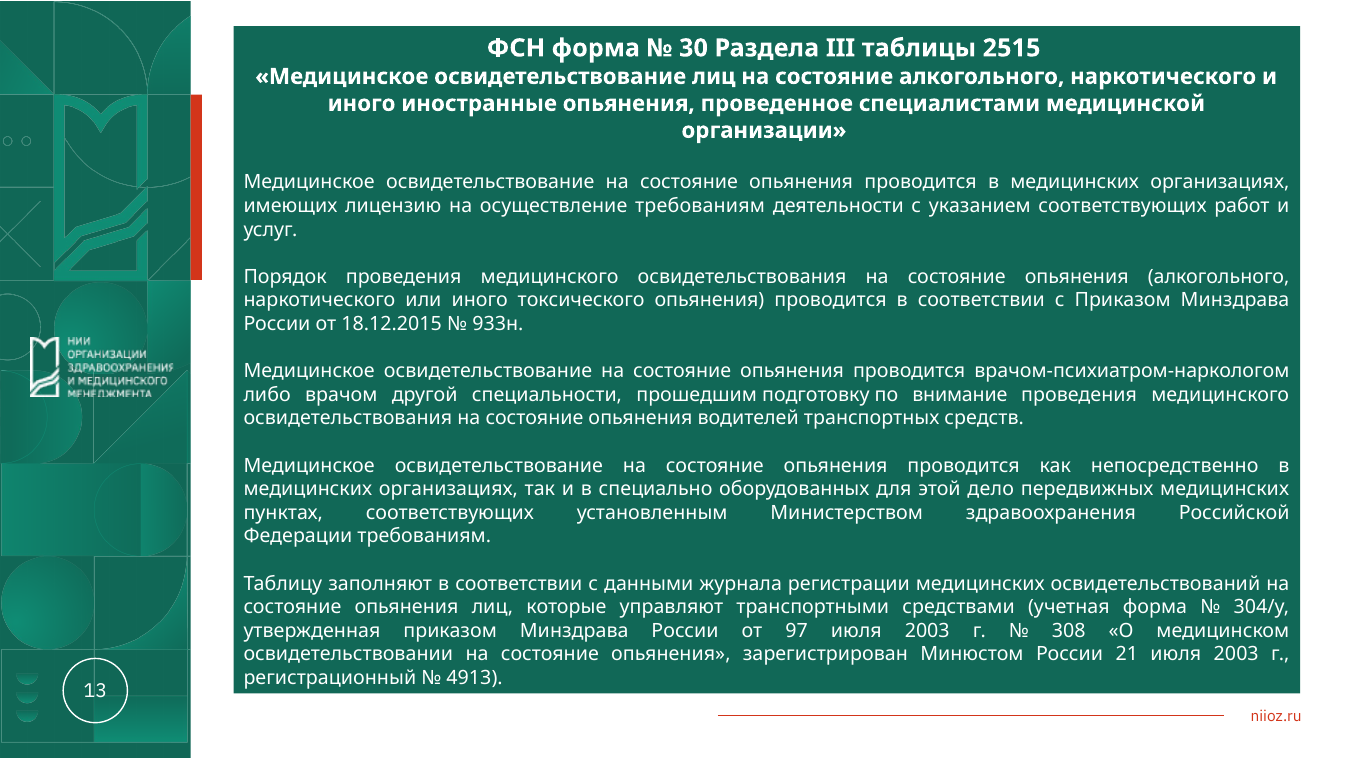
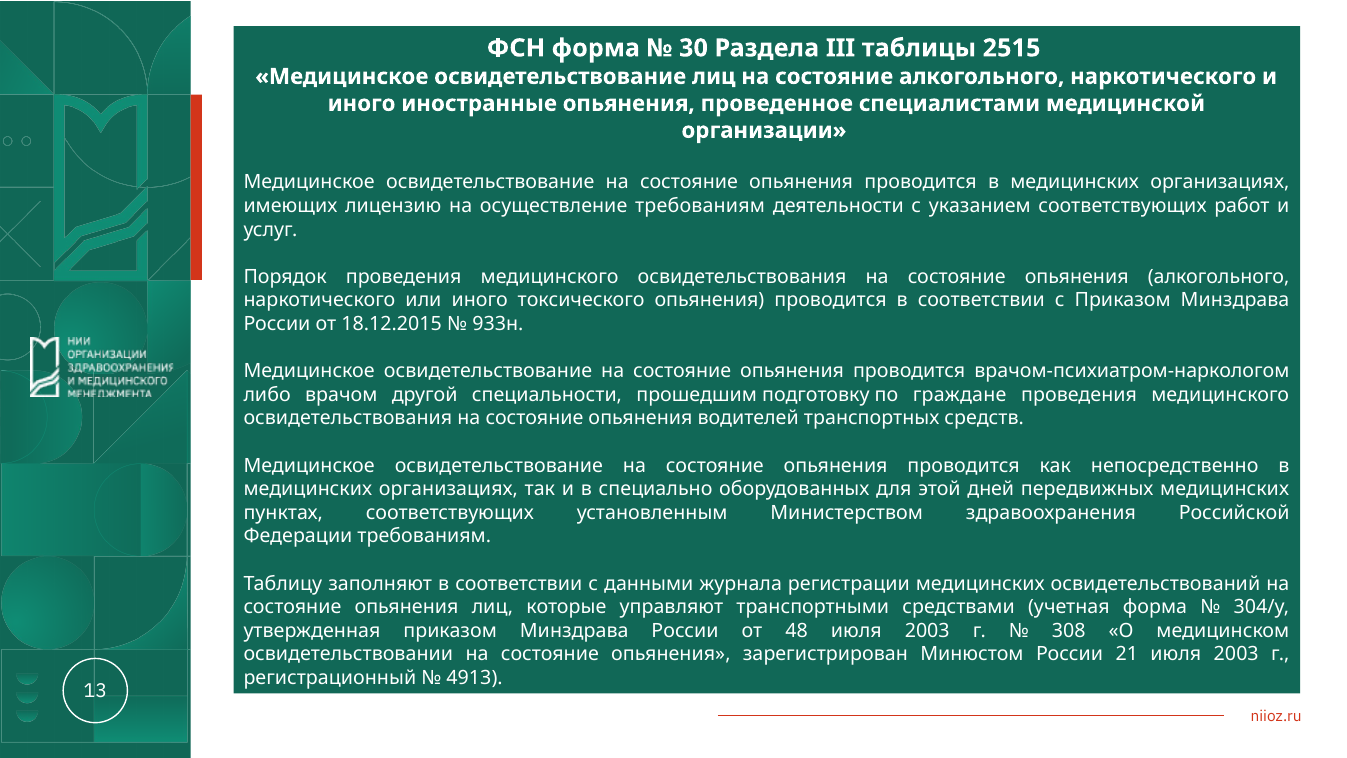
внимание: внимание -> граждане
дело: дело -> дней
97: 97 -> 48
